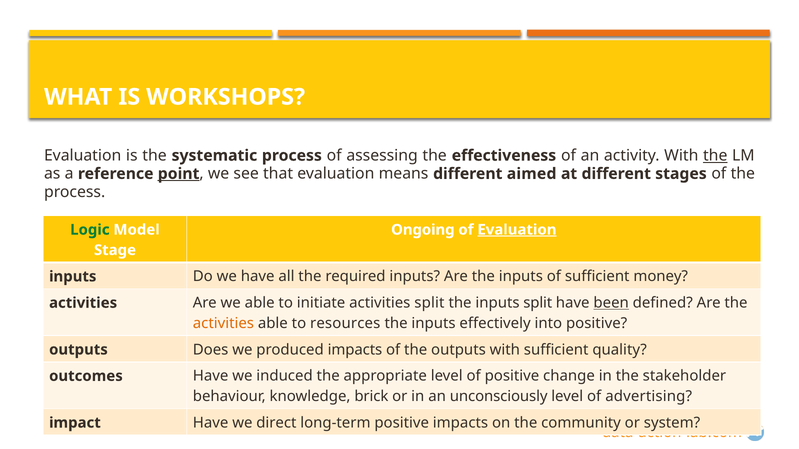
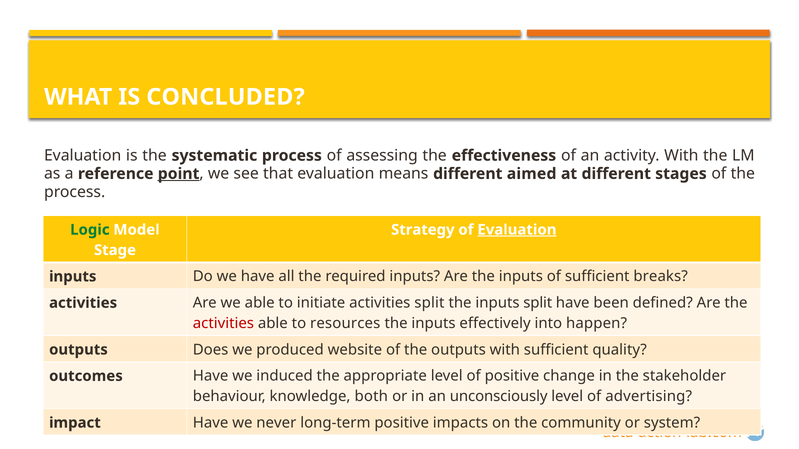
WORKSHOPS: WORKSHOPS -> CONCLUDED
the at (715, 156) underline: present -> none
Ongoing: Ongoing -> Strategy
money: money -> breaks
been underline: present -> none
activities at (223, 324) colour: orange -> red
into positive: positive -> happen
produced impacts: impacts -> website
brick: brick -> both
direct: direct -> never
